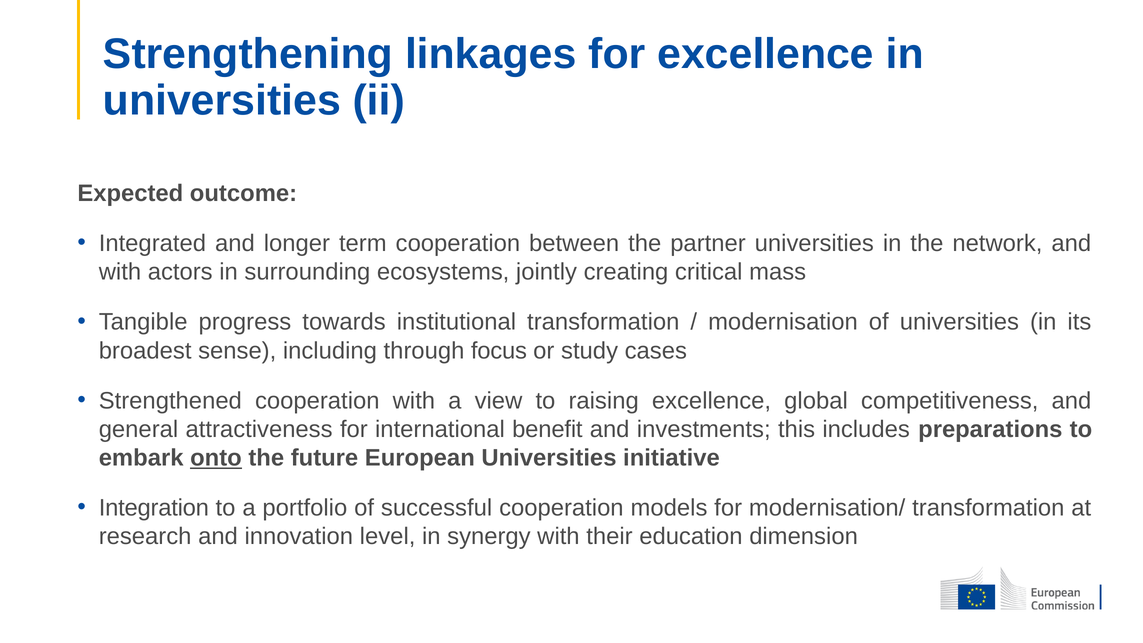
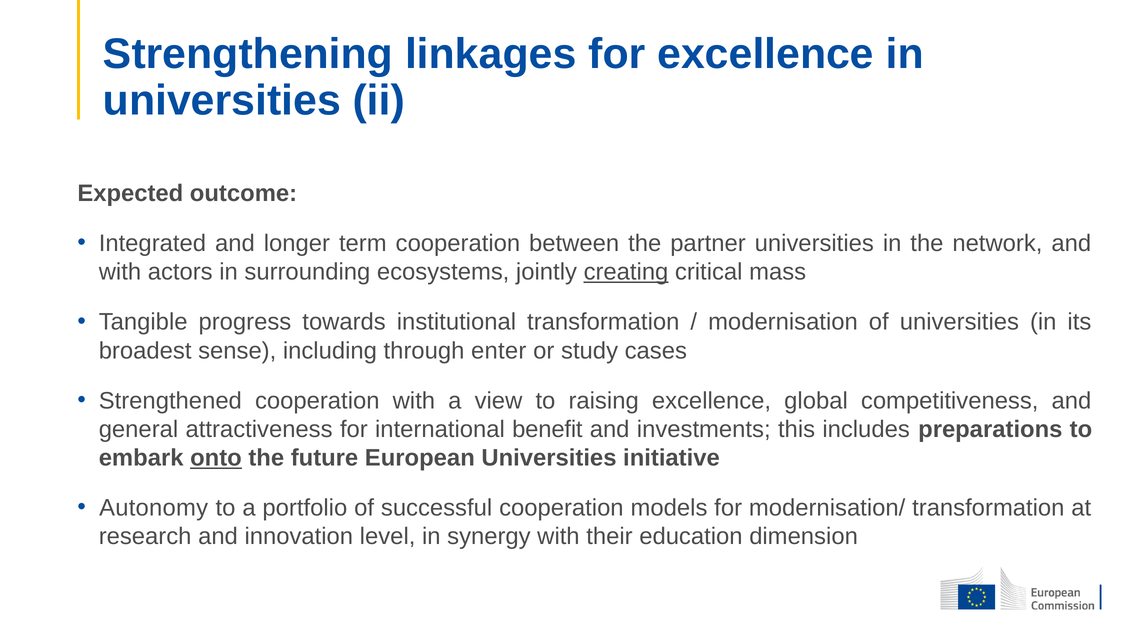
creating underline: none -> present
focus: focus -> enter
Integration: Integration -> Autonomy
